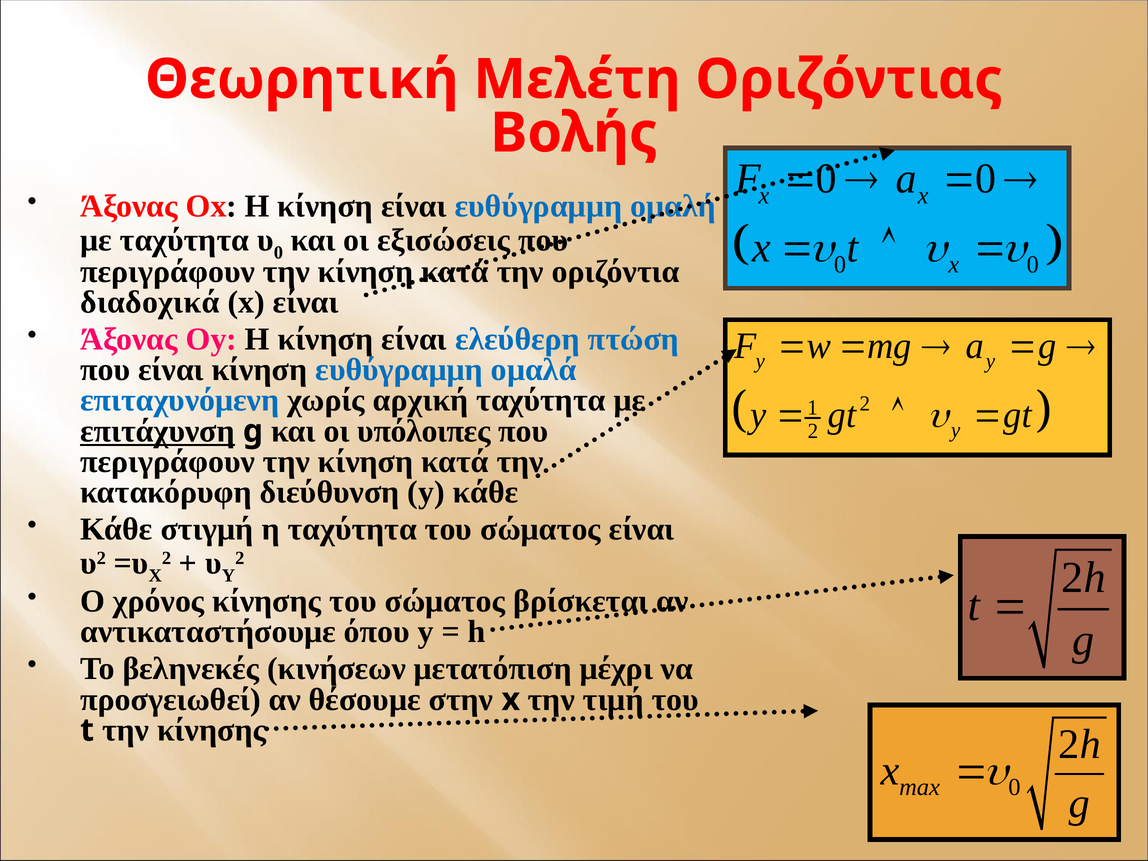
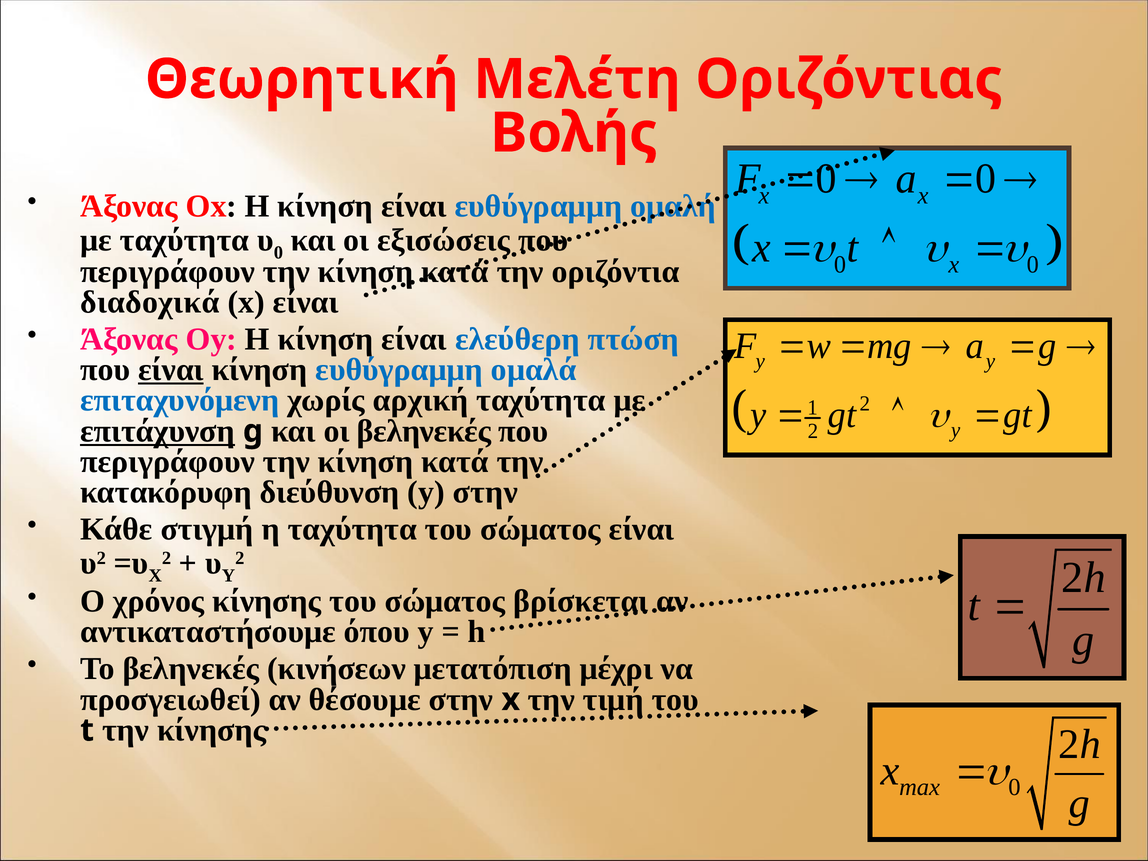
είναι at (171, 370) underline: none -> present
οι υπόλοιπες: υπόλοιπες -> βεληνεκές
y κάθε: κάθε -> στην
